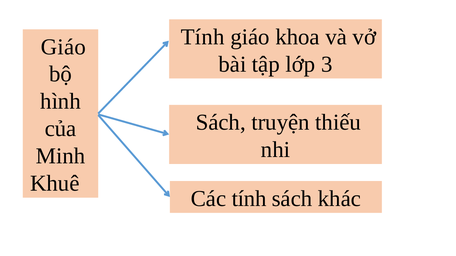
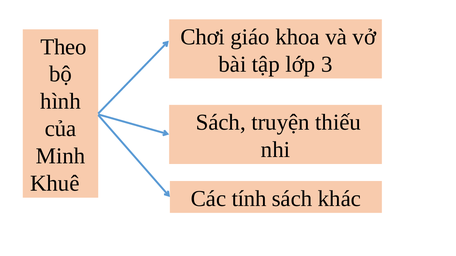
Tính at (203, 37): Tính -> Chơi
Giáo at (63, 47): Giáo -> Theo
